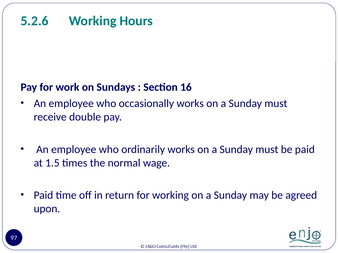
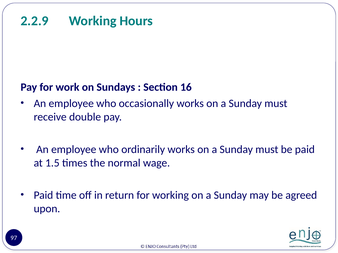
5.2.6: 5.2.6 -> 2.2.9
